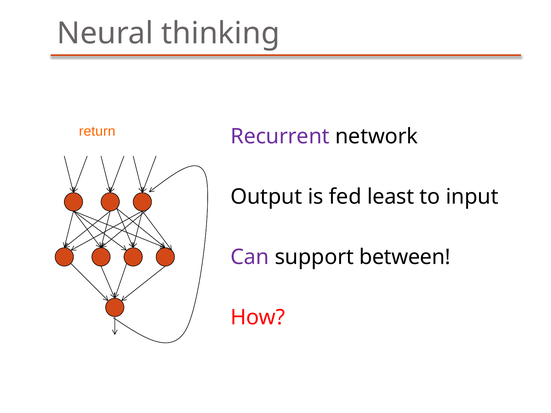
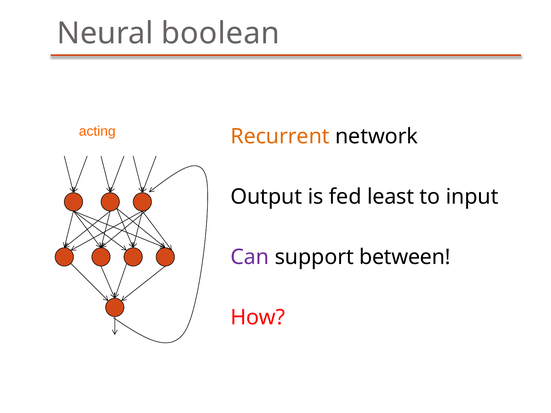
thinking: thinking -> boolean
return: return -> acting
Recurrent colour: purple -> orange
